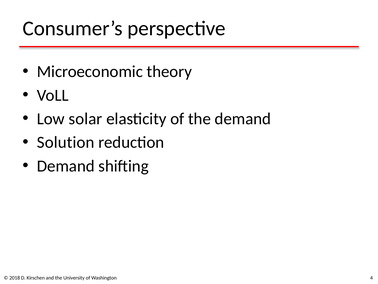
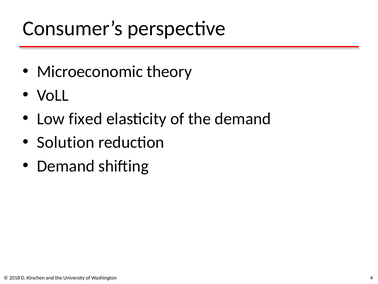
solar: solar -> fixed
